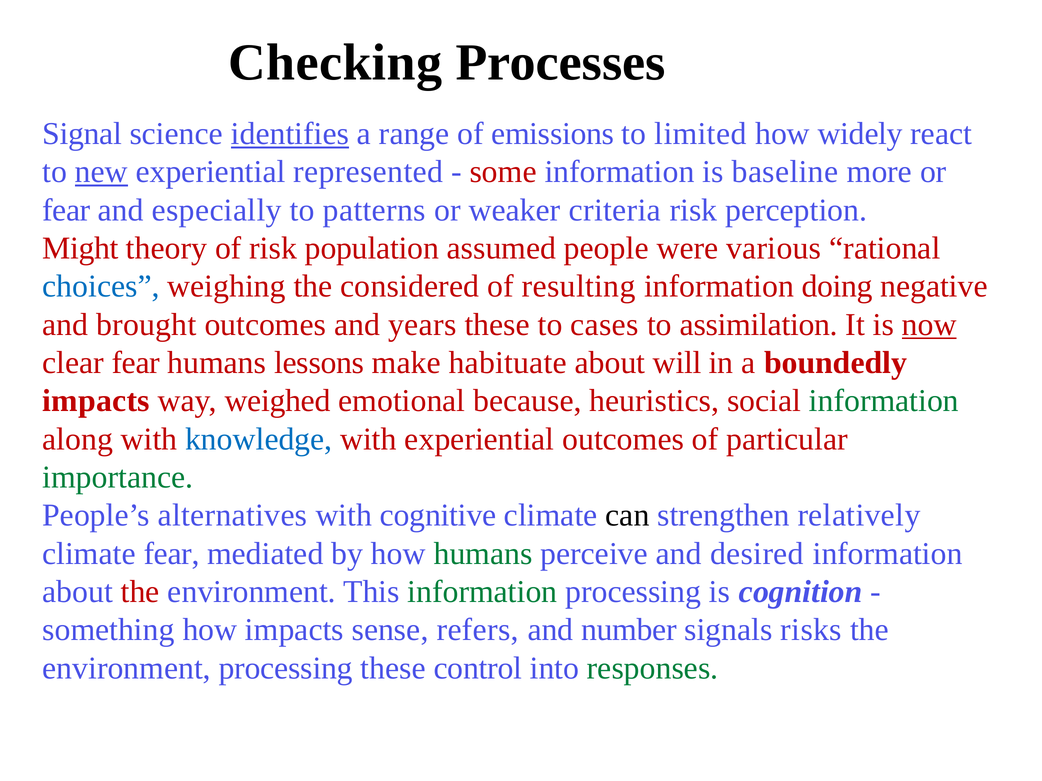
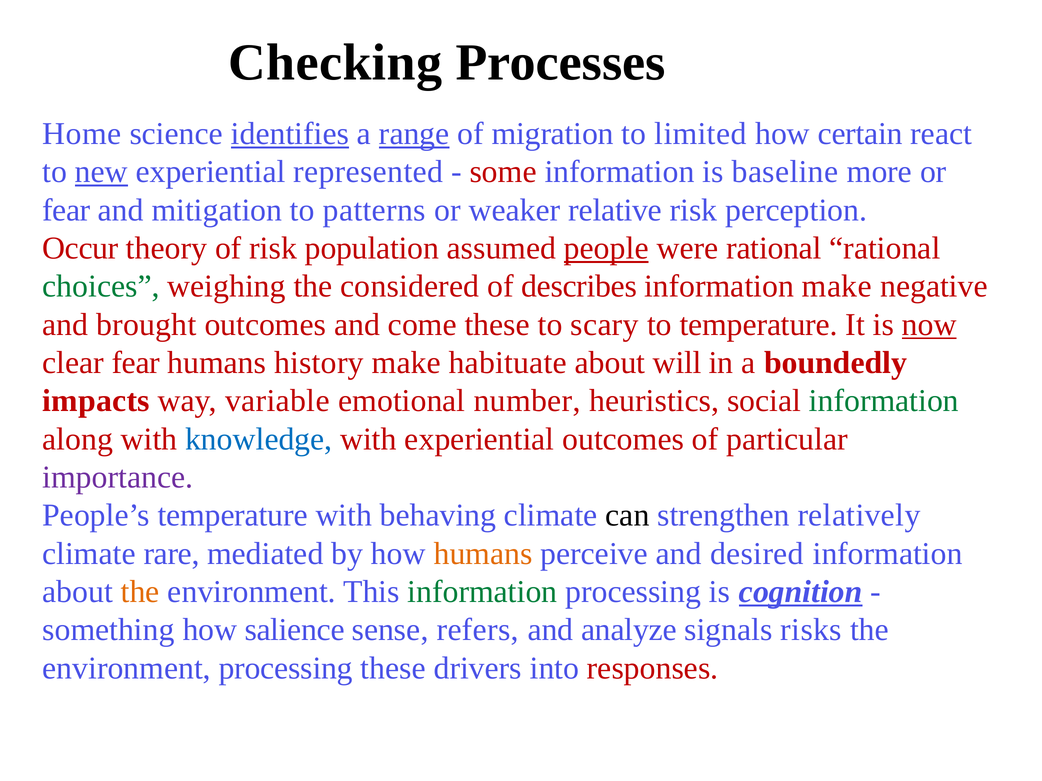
Signal: Signal -> Home
range underline: none -> present
emissions: emissions -> migration
widely: widely -> certain
especially: especially -> mitigation
criteria: criteria -> relative
Might: Might -> Occur
people underline: none -> present
were various: various -> rational
choices colour: blue -> green
resulting: resulting -> describes
information doing: doing -> make
years: years -> come
cases: cases -> scary
to assimilation: assimilation -> temperature
lessons: lessons -> history
weighed: weighed -> variable
because: because -> number
importance colour: green -> purple
People’s alternatives: alternatives -> temperature
cognitive: cognitive -> behaving
climate fear: fear -> rare
humans at (483, 554) colour: green -> orange
the at (140, 592) colour: red -> orange
cognition underline: none -> present
how impacts: impacts -> salience
number: number -> analyze
control: control -> drivers
responses colour: green -> red
